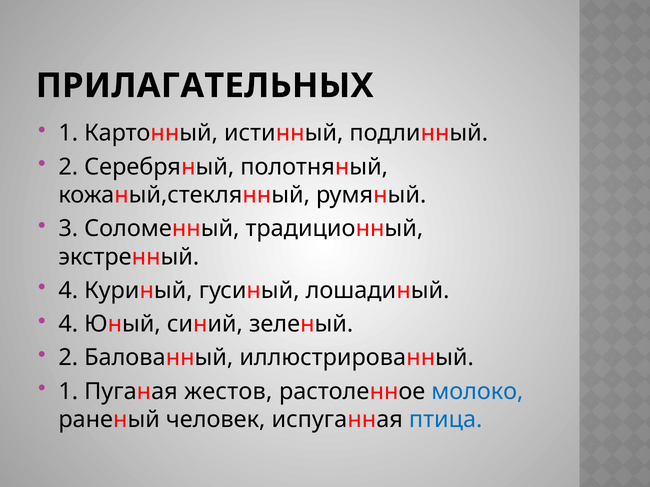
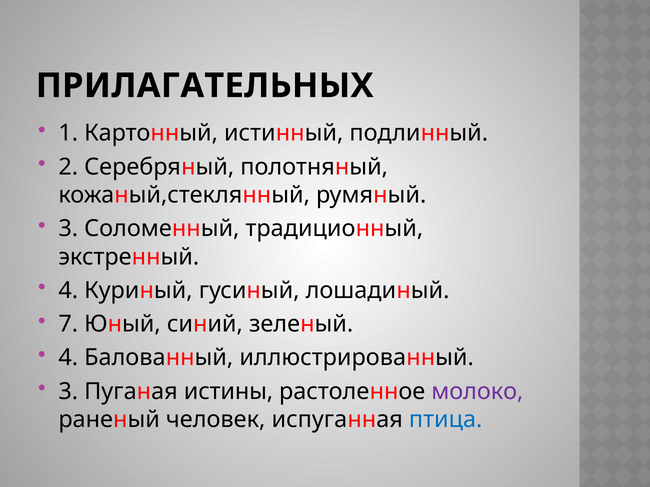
4 at (68, 324): 4 -> 7
2 at (68, 358): 2 -> 4
1 at (68, 392): 1 -> 3
жестов: жестов -> истины
молоко colour: blue -> purple
